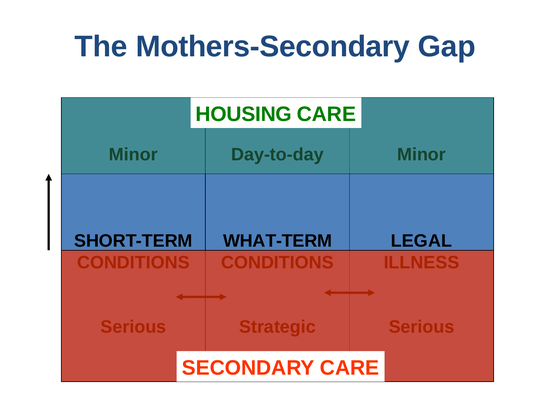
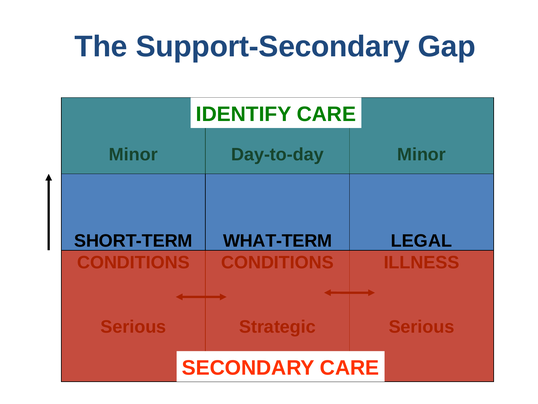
Mothers-Secondary: Mothers-Secondary -> Support-Secondary
HOUSING: HOUSING -> IDENTIFY
